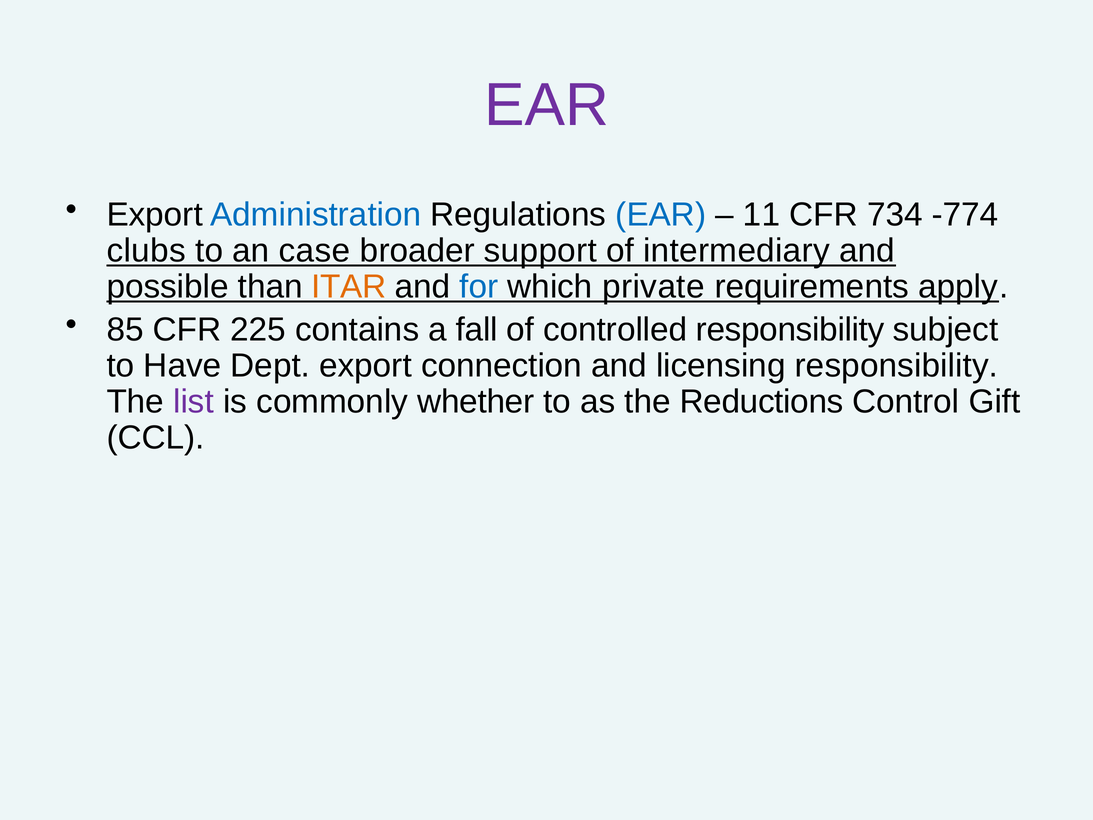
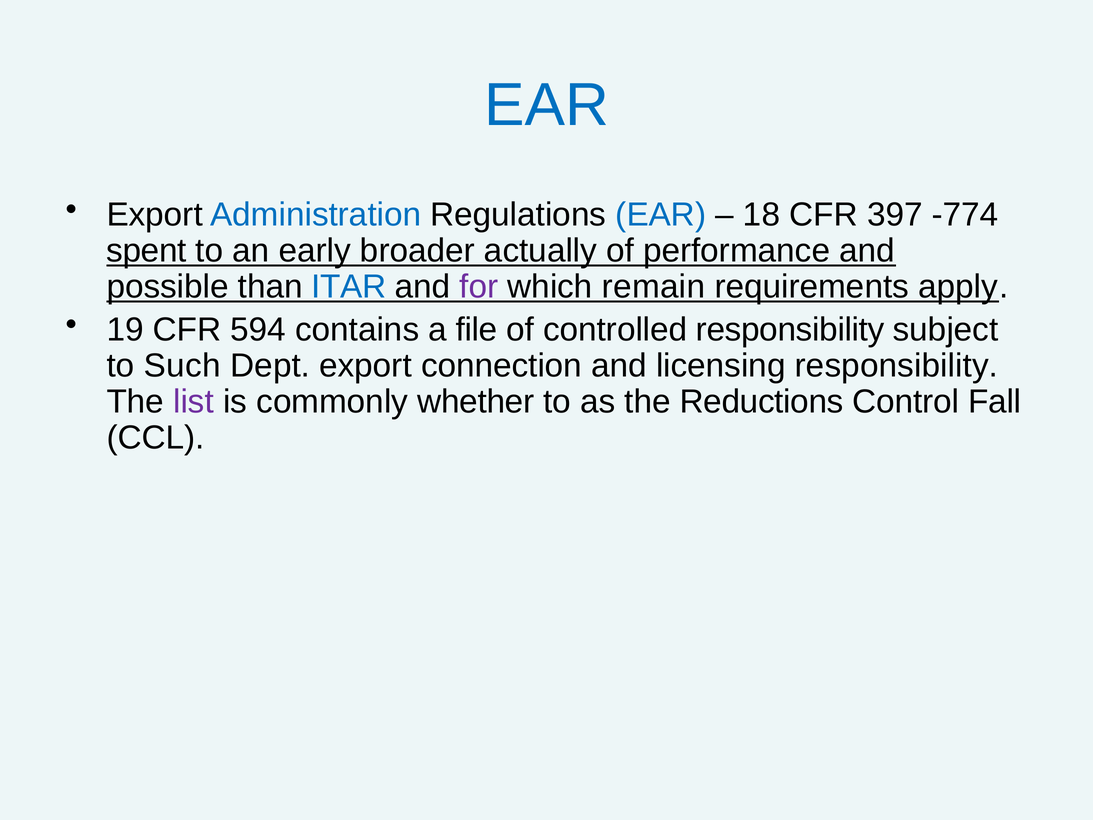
EAR at (547, 105) colour: purple -> blue
11: 11 -> 18
734: 734 -> 397
clubs: clubs -> spent
case: case -> early
support: support -> actually
intermediary: intermediary -> performance
ITAR colour: orange -> blue
for colour: blue -> purple
private: private -> remain
85: 85 -> 19
225: 225 -> 594
fall: fall -> file
Have: Have -> Such
Gift: Gift -> Fall
